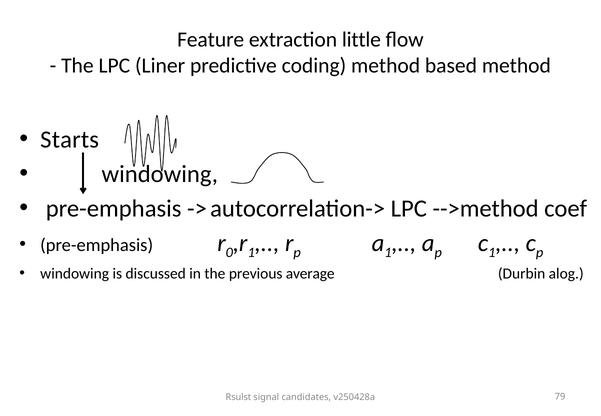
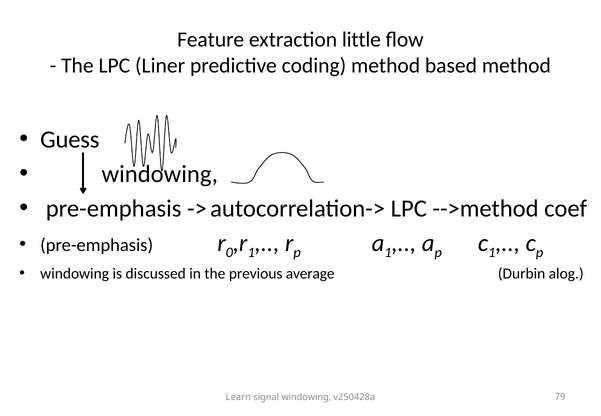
Starts: Starts -> Guess
Rsulst: Rsulst -> Learn
signal candidates: candidates -> windowing
